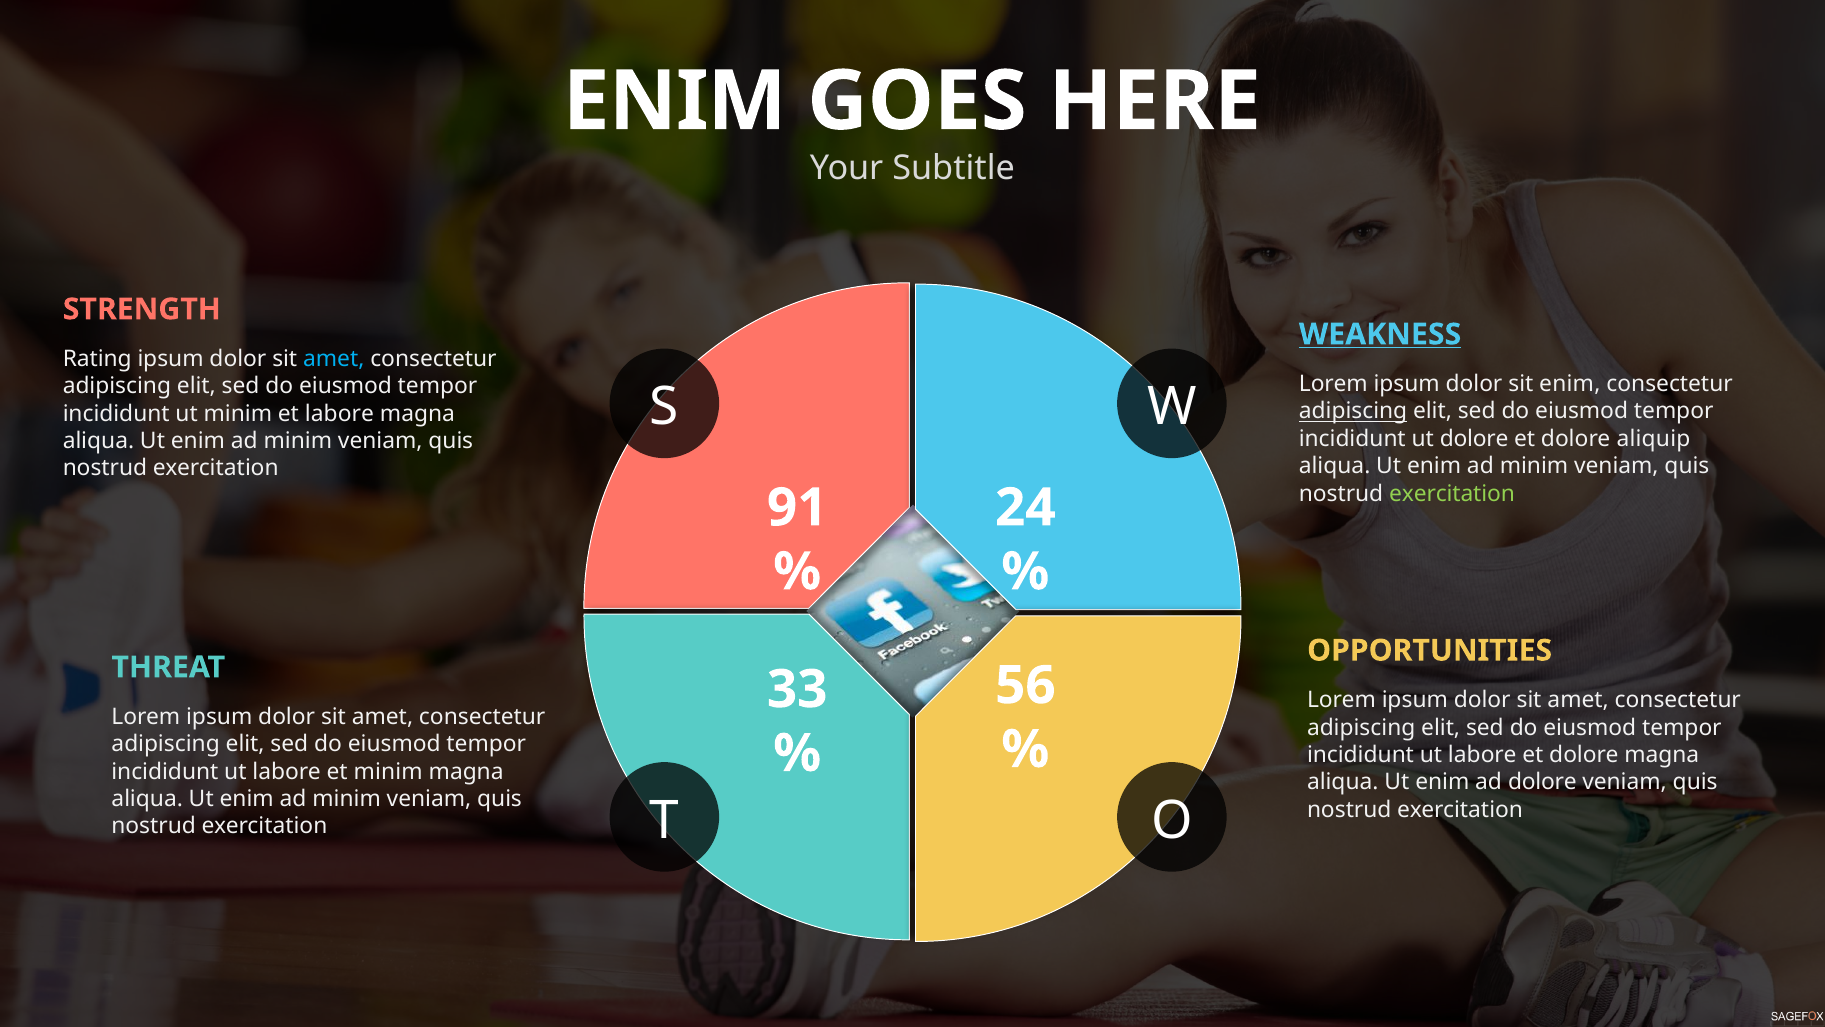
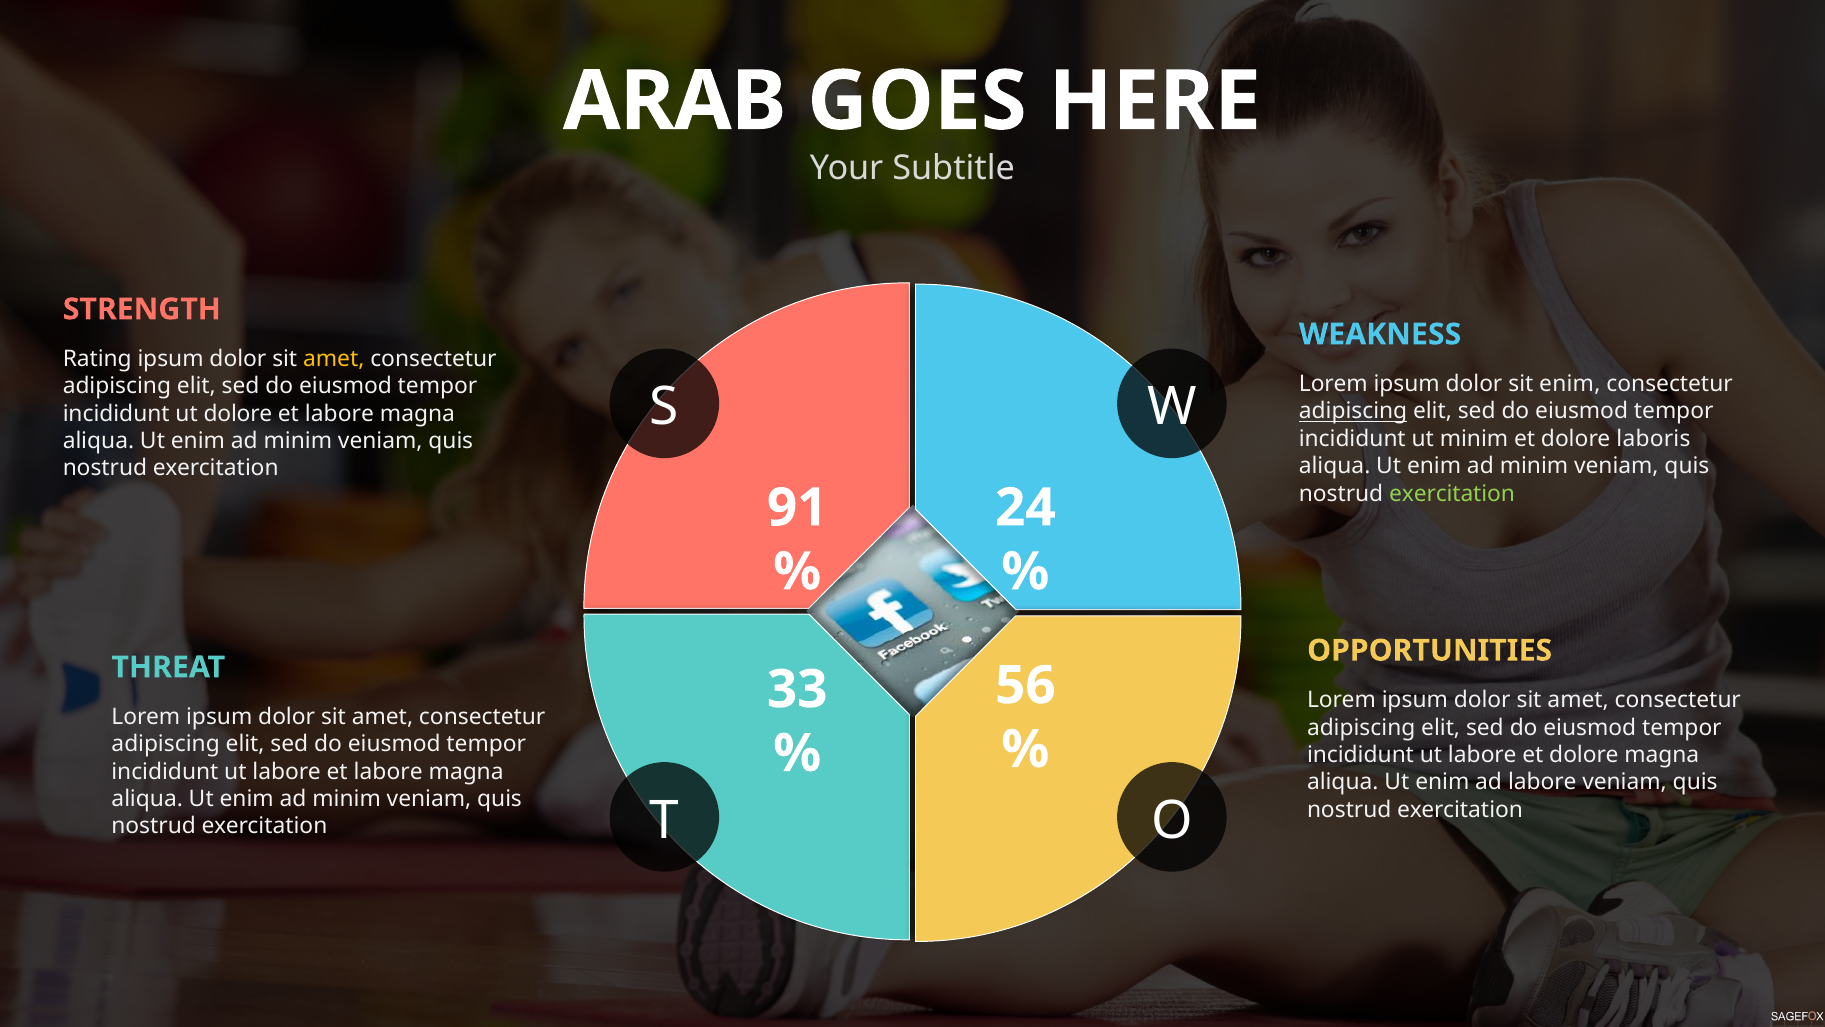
ENIM at (675, 101): ENIM -> ARAB
WEAKNESS underline: present -> none
amet at (334, 359) colour: light blue -> yellow
ut minim: minim -> dolore
ut dolore: dolore -> minim
aliquip: aliquip -> laboris
labore et minim: minim -> labore
ad dolore: dolore -> labore
